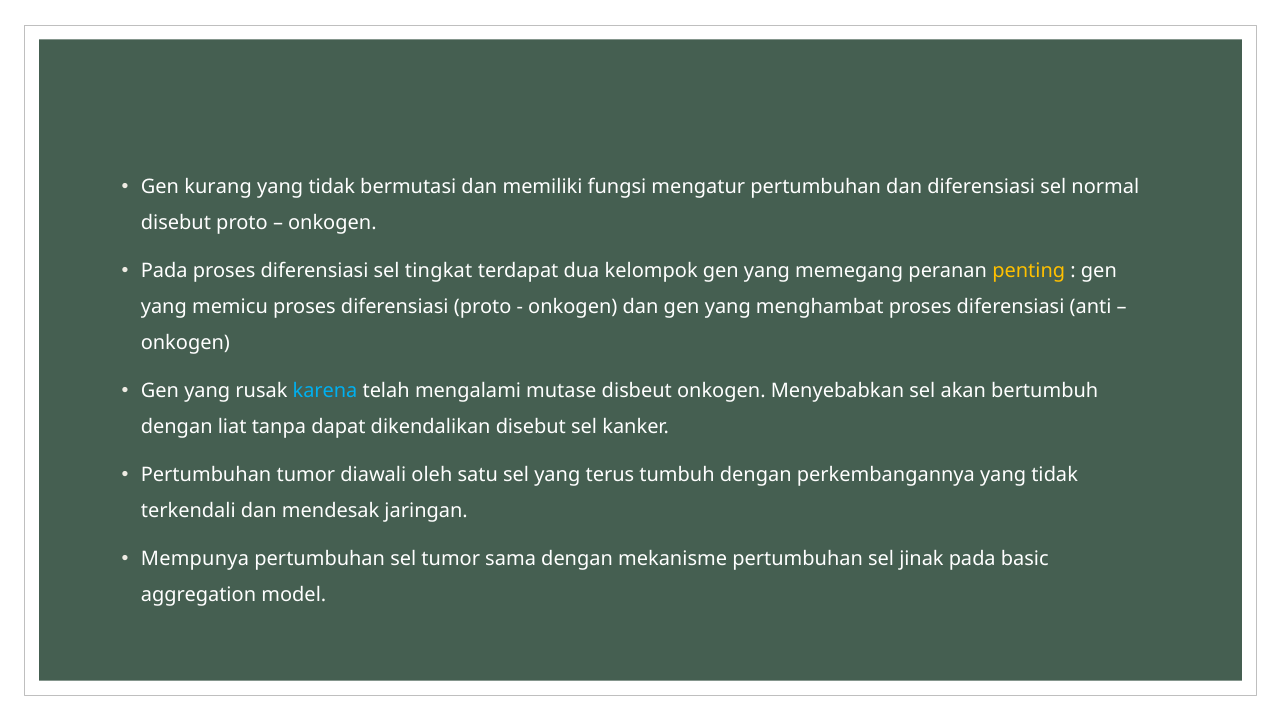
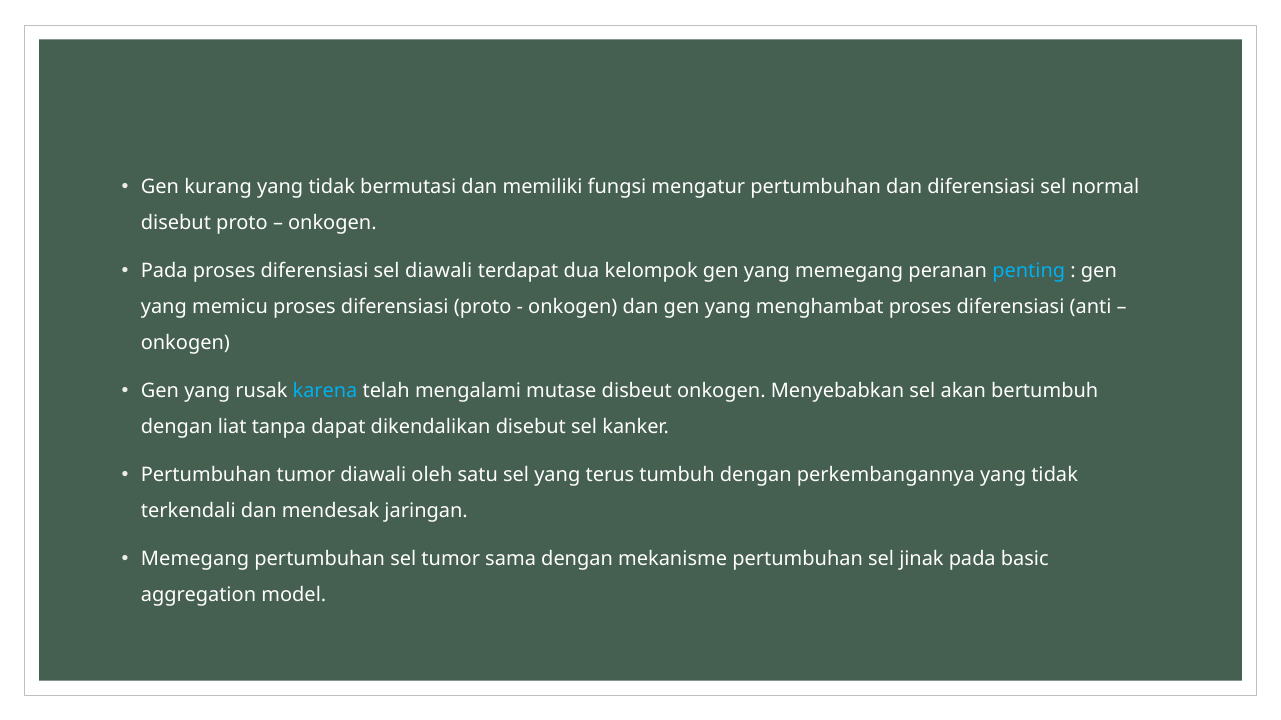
sel tingkat: tingkat -> diawali
penting colour: yellow -> light blue
Mempunya at (195, 560): Mempunya -> Memegang
